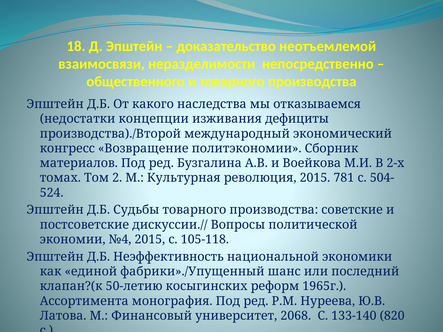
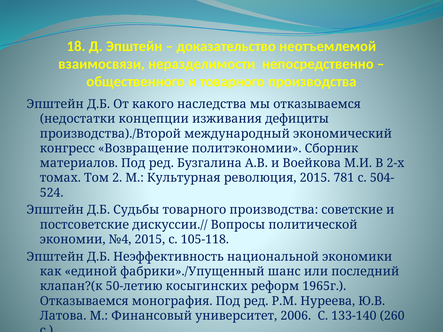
Ассортимента at (84, 301): Ассортимента -> Отказываемся
2068: 2068 -> 2006
820: 820 -> 260
